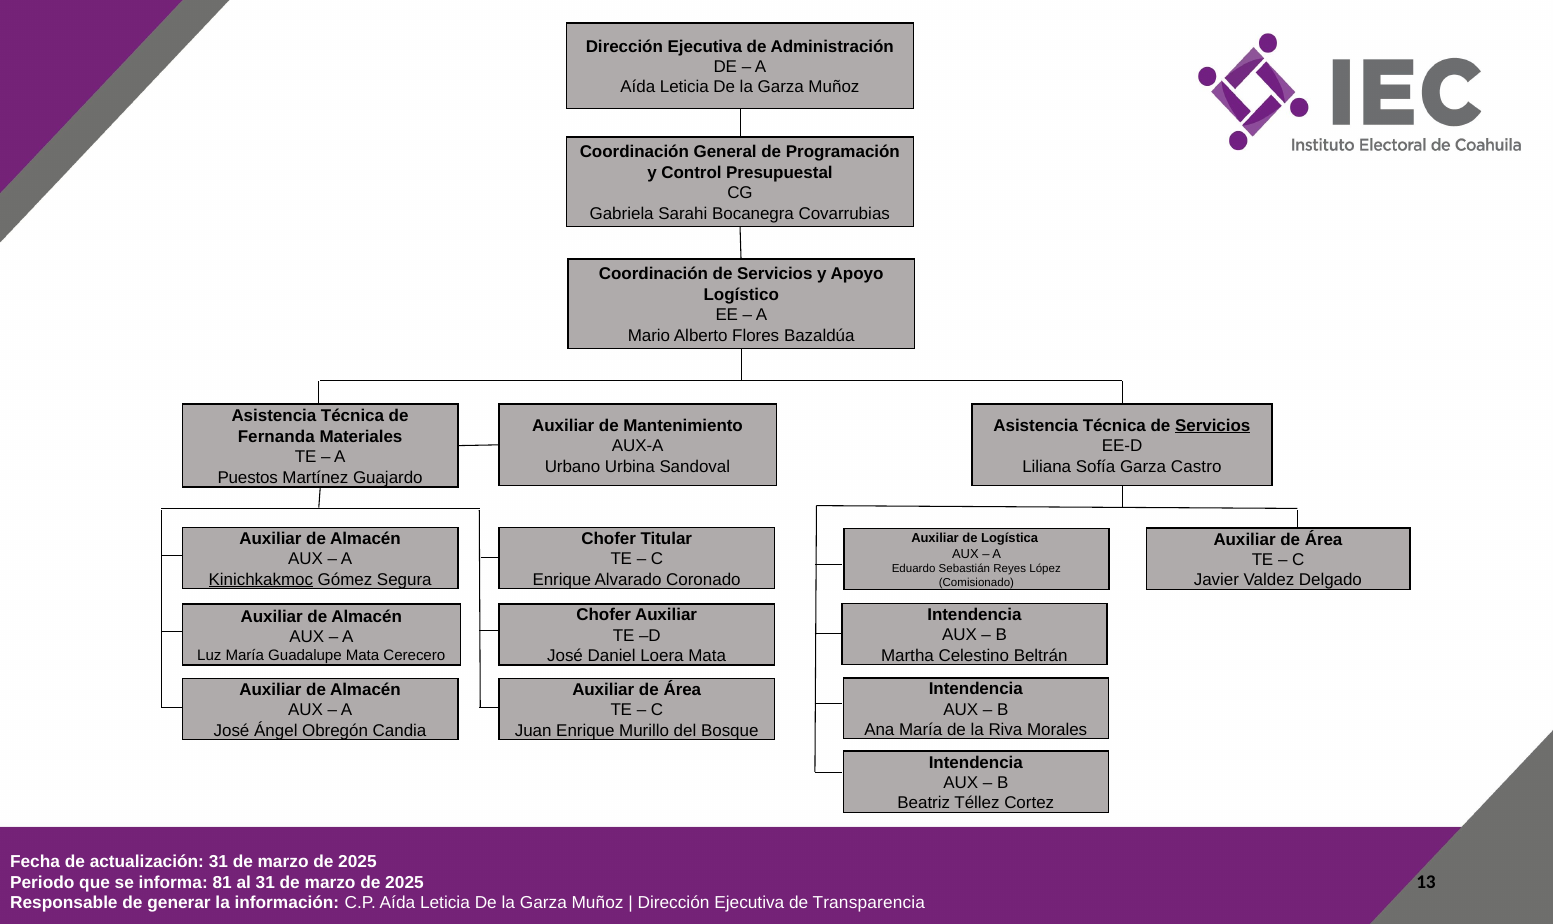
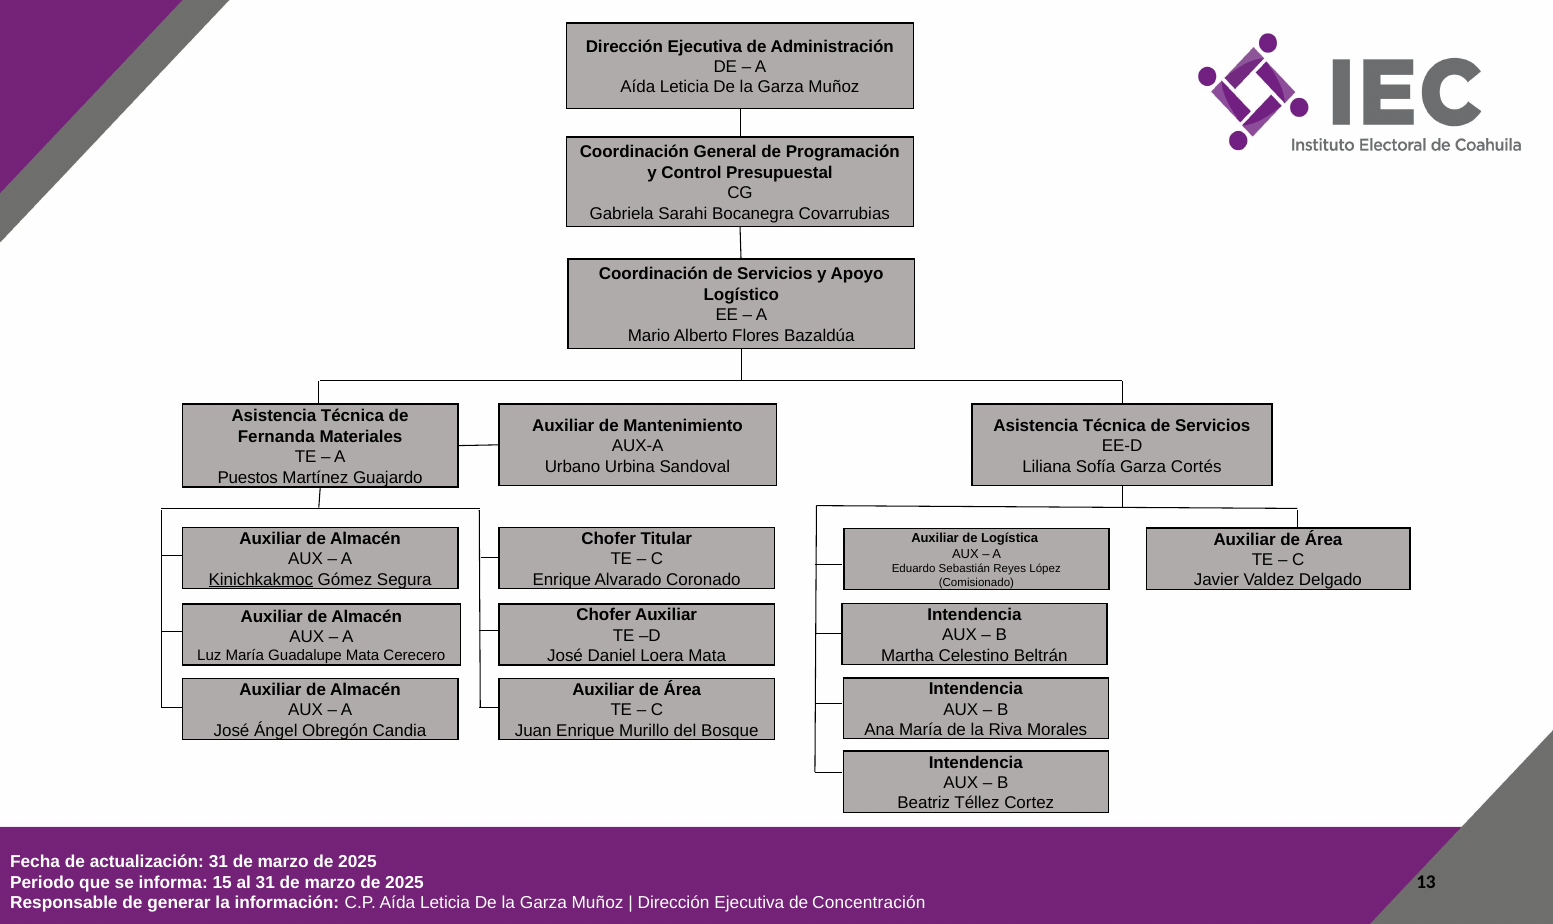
Servicios at (1213, 425) underline: present -> none
Castro: Castro -> Cortés
81: 81 -> 15
Transparencia: Transparencia -> Concentración
